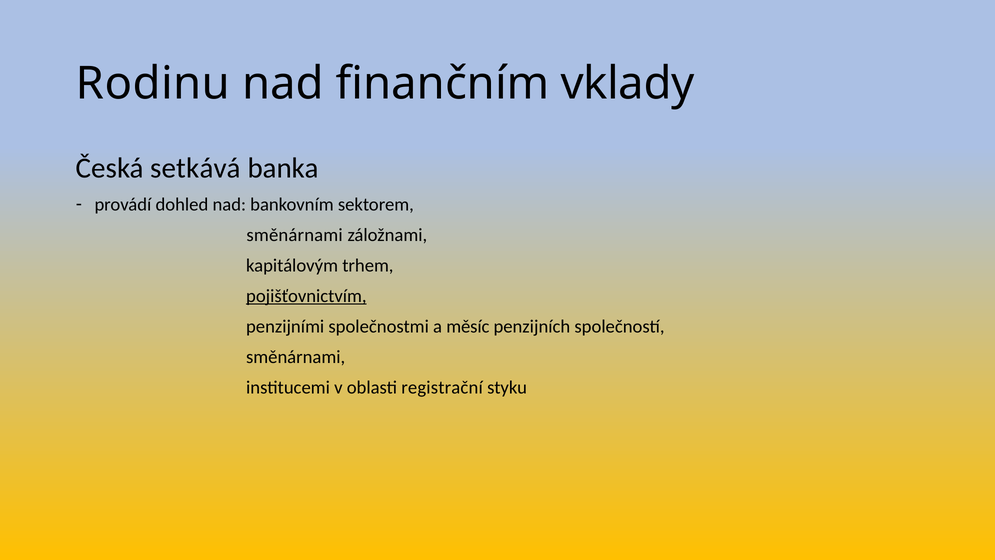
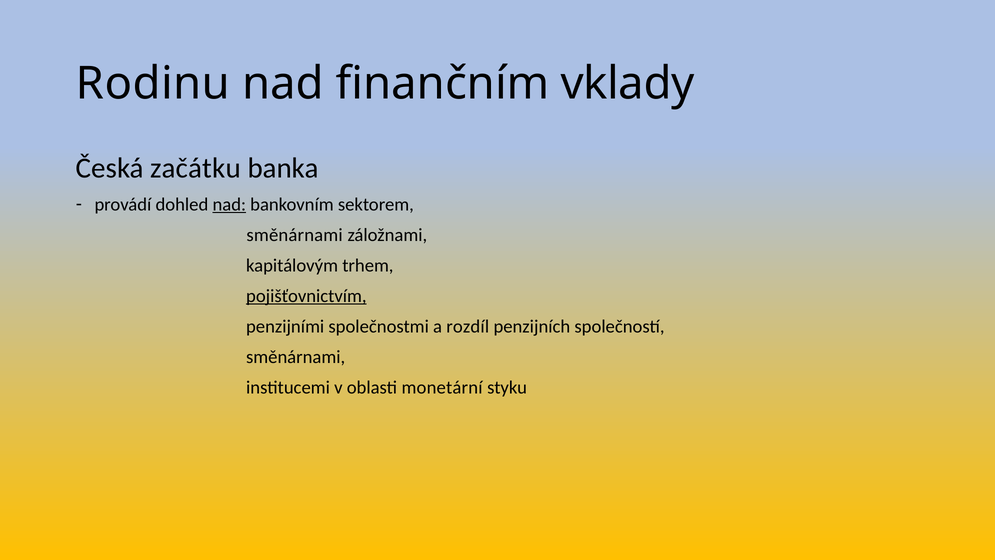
setkává: setkává -> začátku
nad at (229, 204) underline: none -> present
měsíc: měsíc -> rozdíl
registrační: registrační -> monetární
